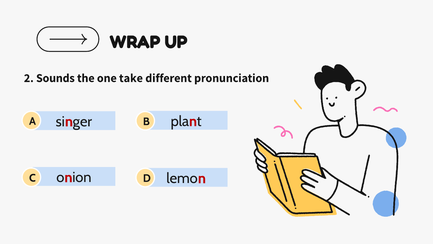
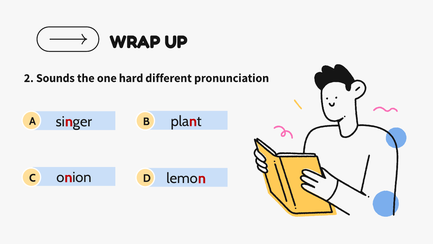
take: take -> hard
